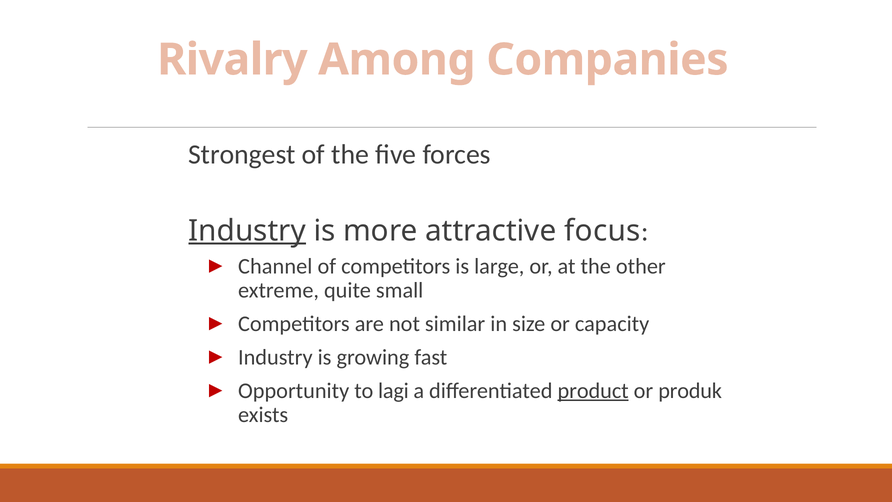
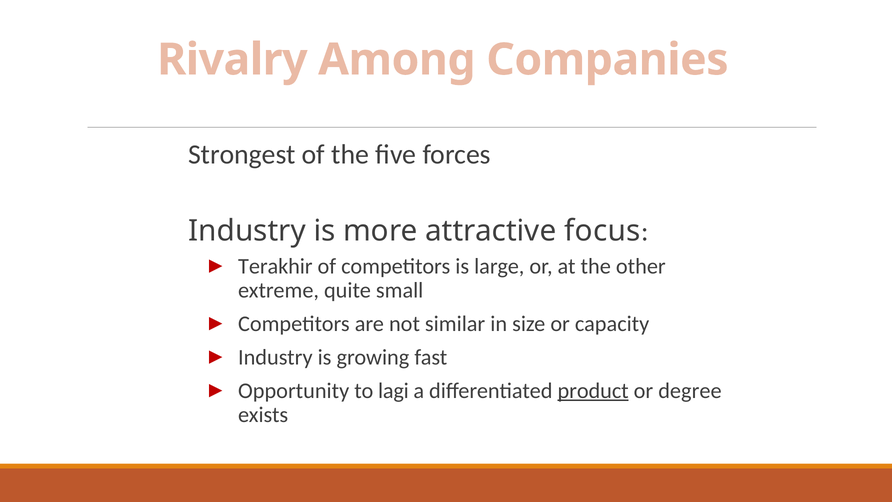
Industry at (247, 231) underline: present -> none
Channel: Channel -> Terakhir
produk: produk -> degree
